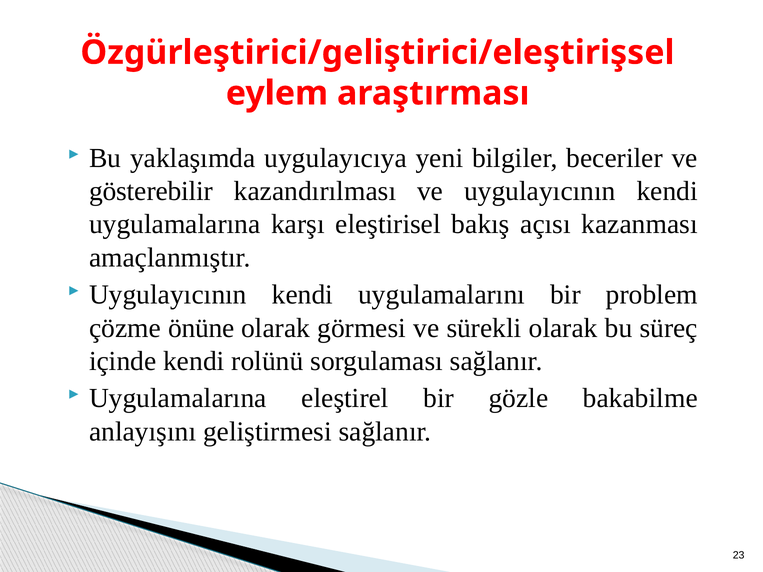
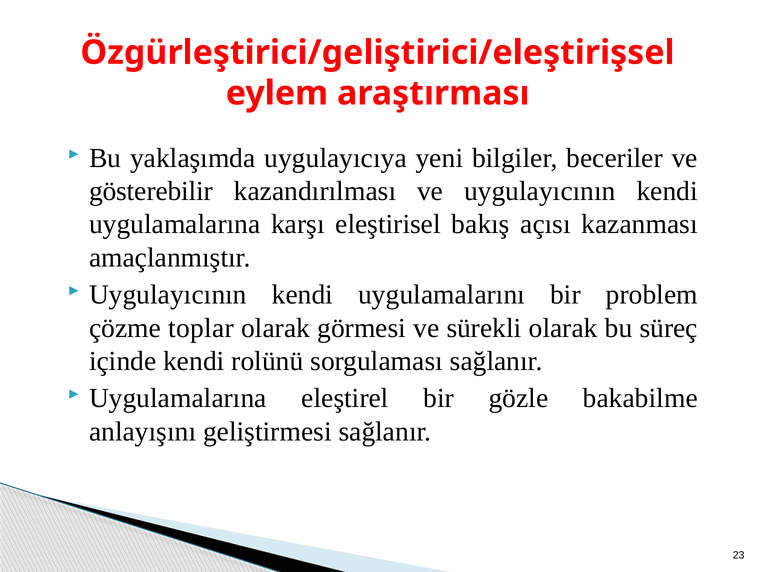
önüne: önüne -> toplar
